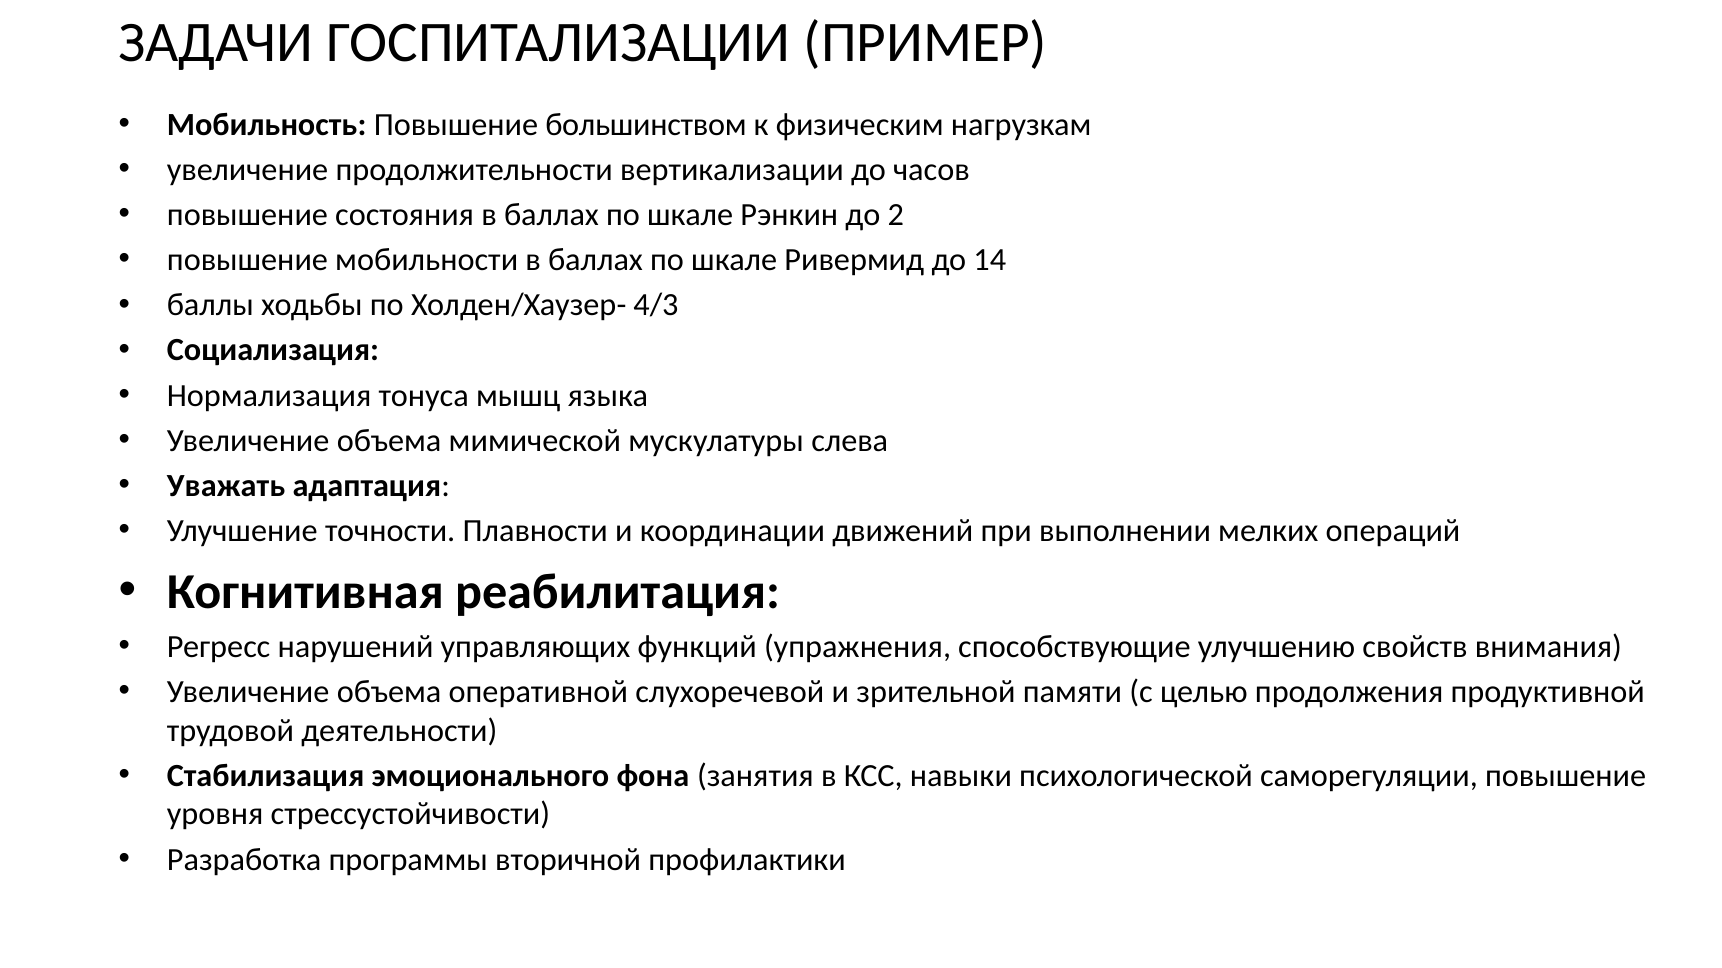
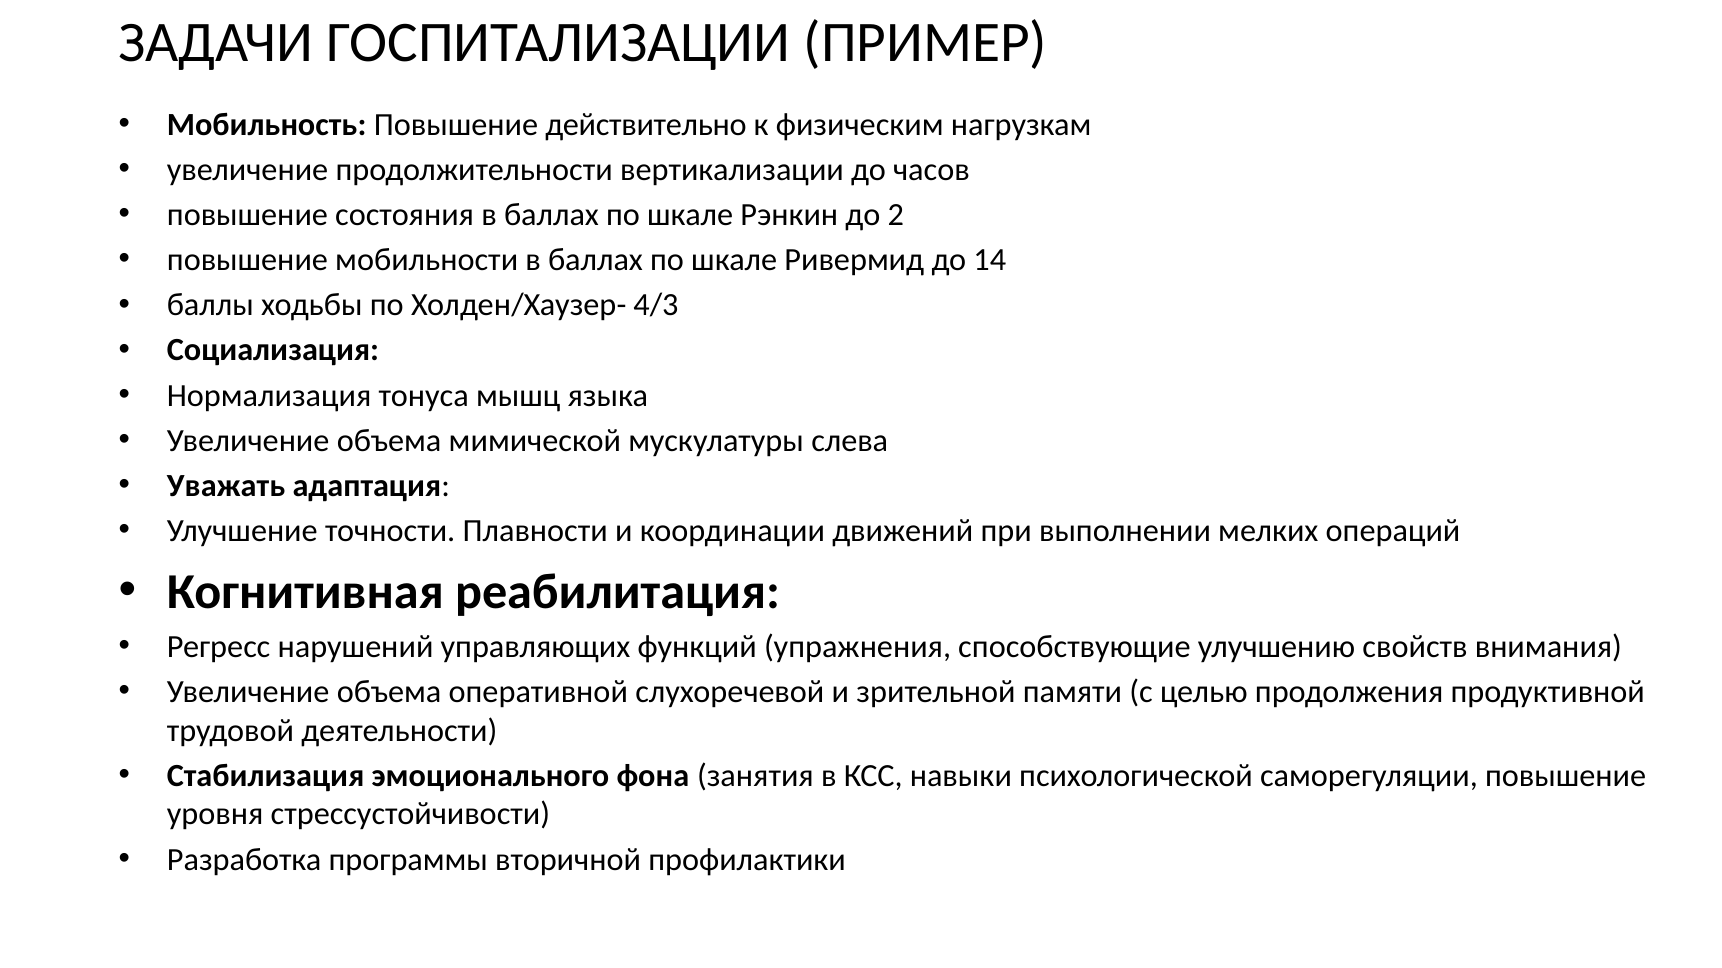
большинством: большинством -> действительно
